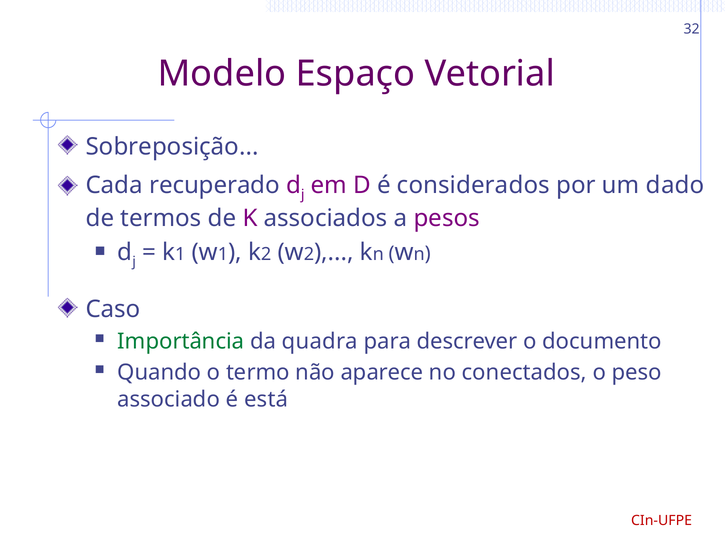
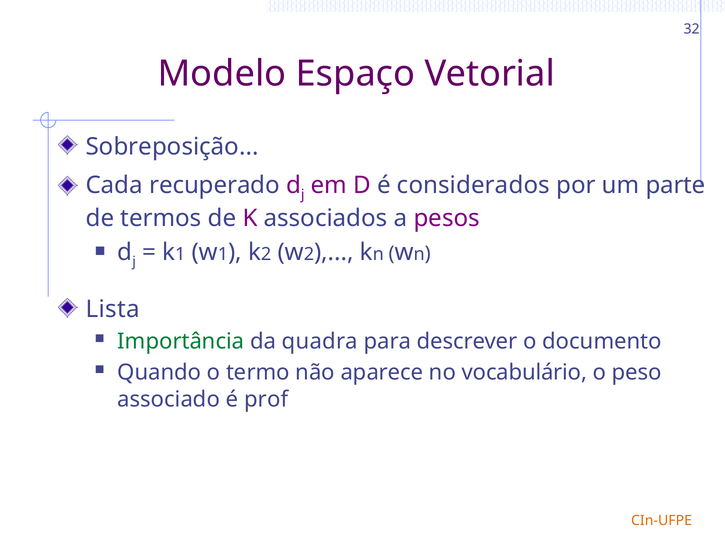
dado: dado -> parte
Caso: Caso -> Lista
conectados: conectados -> vocabulário
está: está -> prof
CIn-UFPE colour: red -> orange
